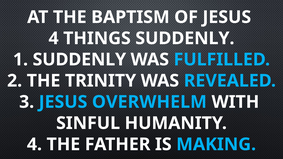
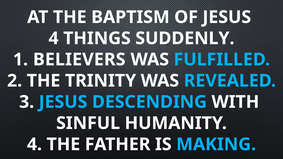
1 SUDDENLY: SUDDENLY -> BELIEVERS
OVERWHELM: OVERWHELM -> DESCENDING
